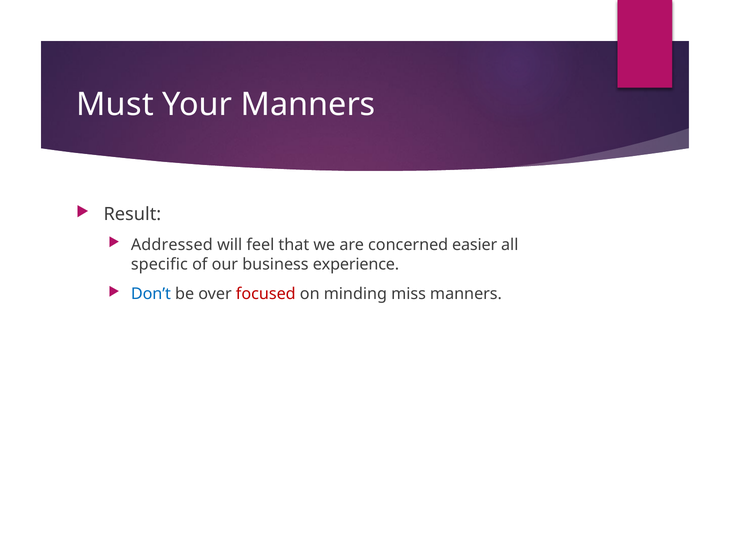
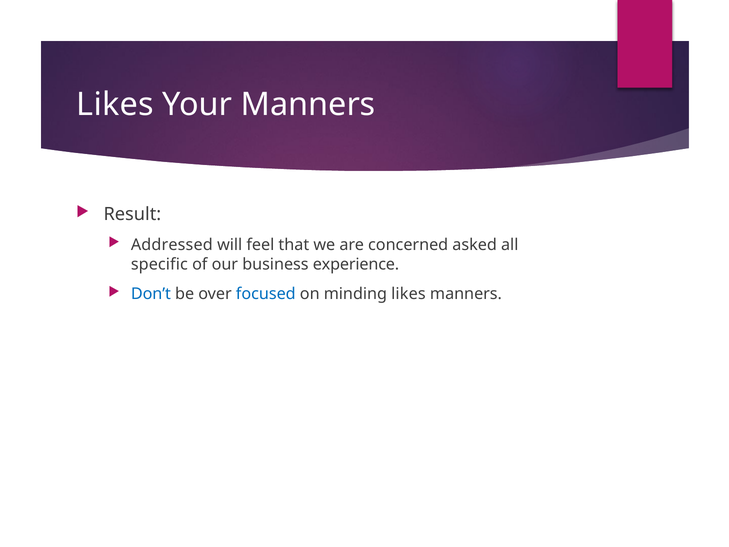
Must at (115, 104): Must -> Likes
easier: easier -> asked
focused colour: red -> blue
minding miss: miss -> likes
